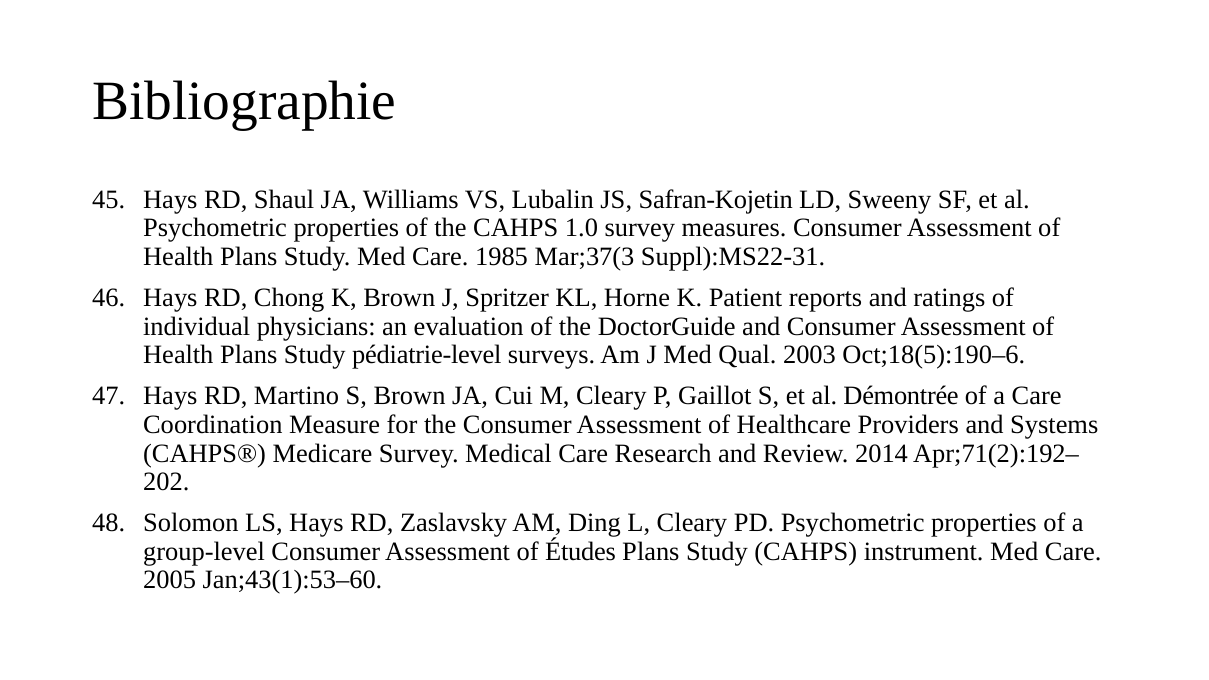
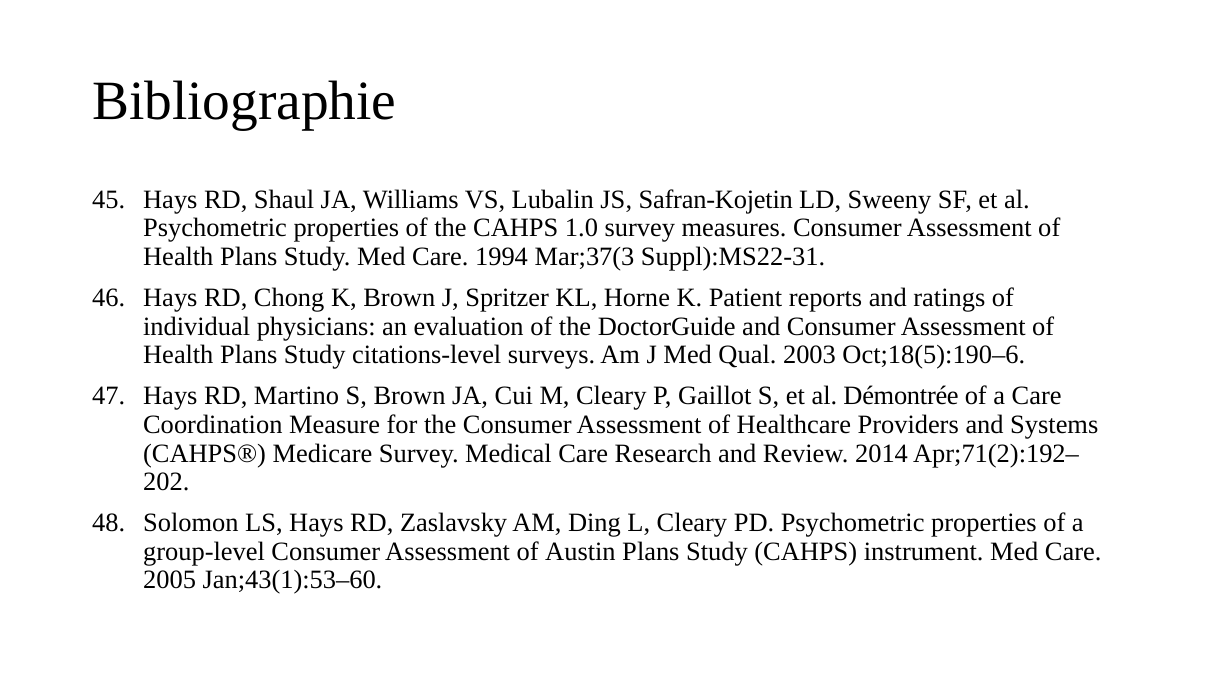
1985: 1985 -> 1994
pédiatrie-level: pédiatrie-level -> citations-level
Études: Études -> Austin
